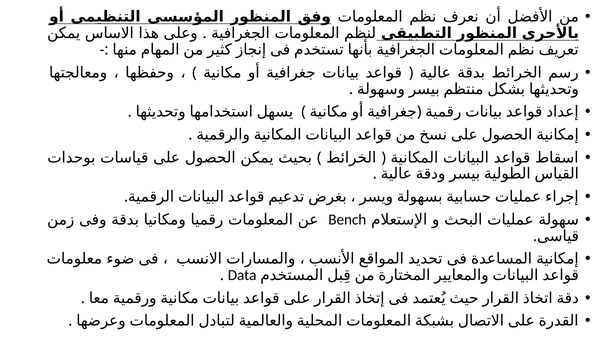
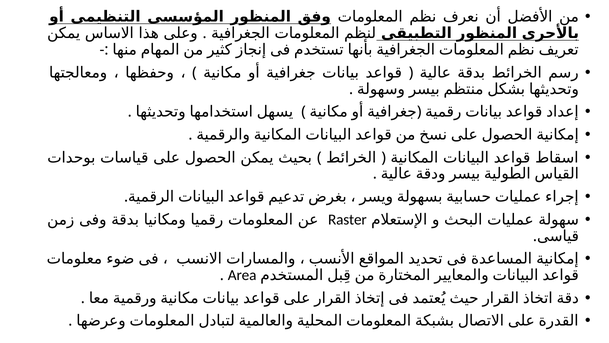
Bench: Bench -> Raster
Data: Data -> Area
